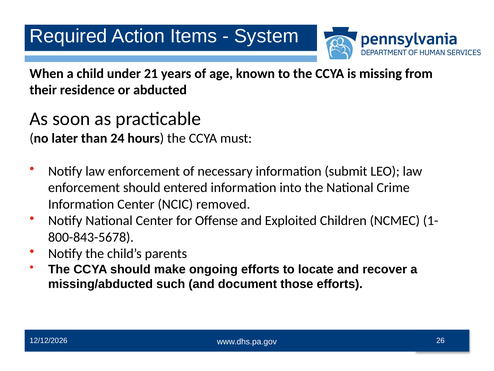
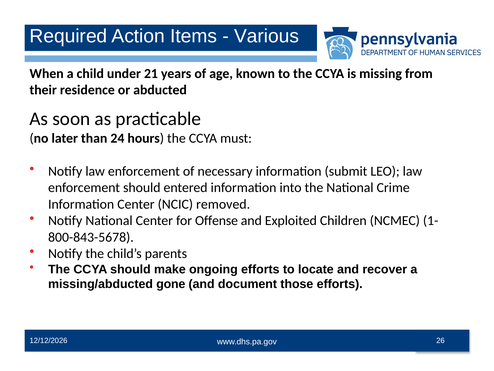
System: System -> Various
such: such -> gone
